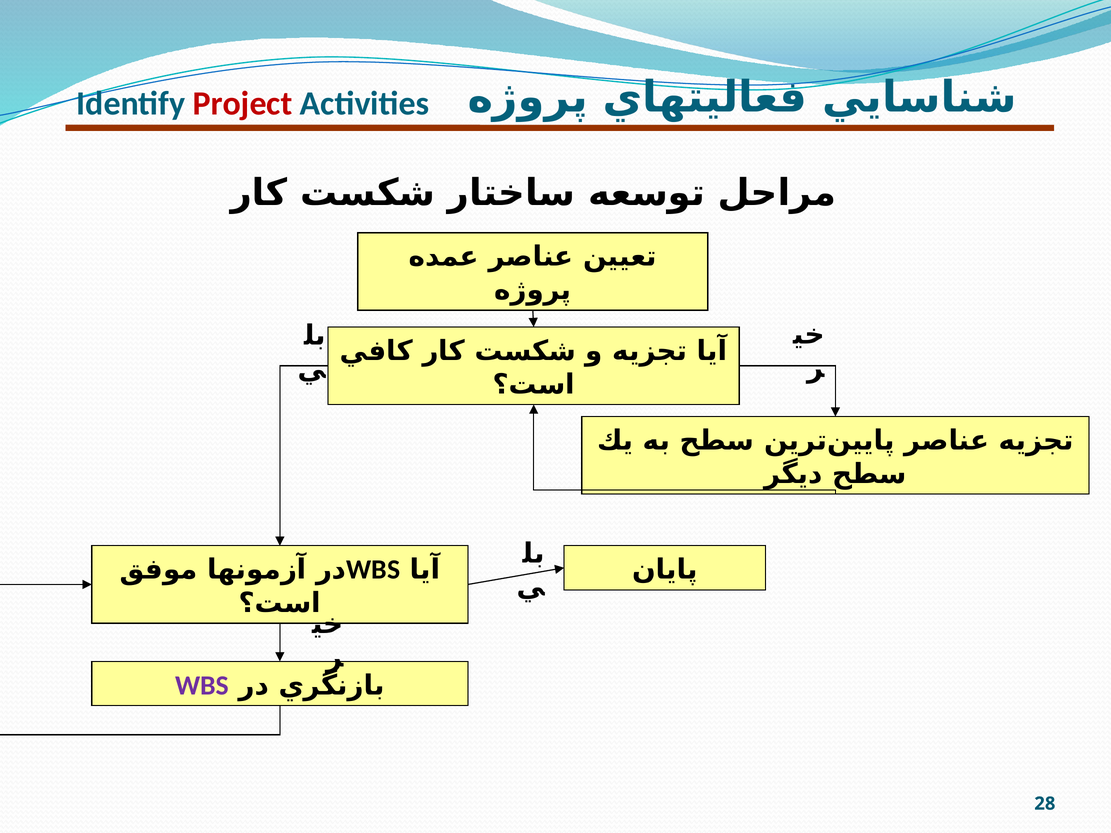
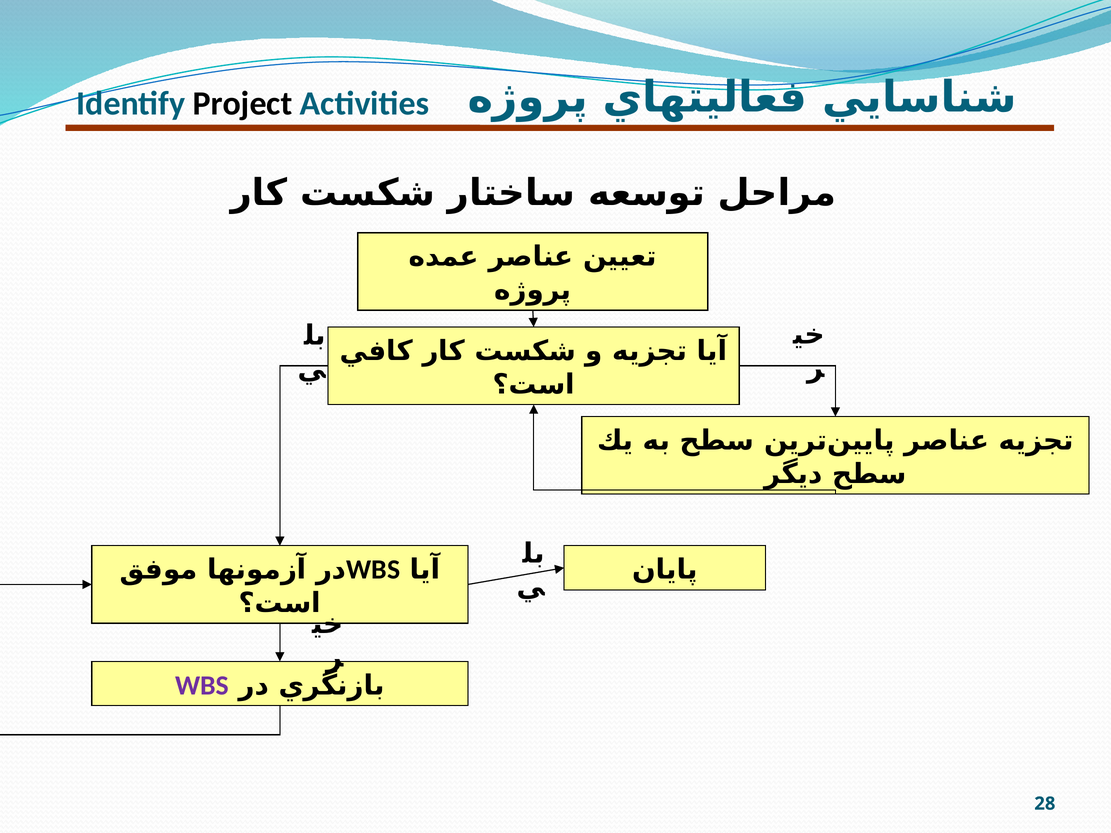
Project colour: red -> black
